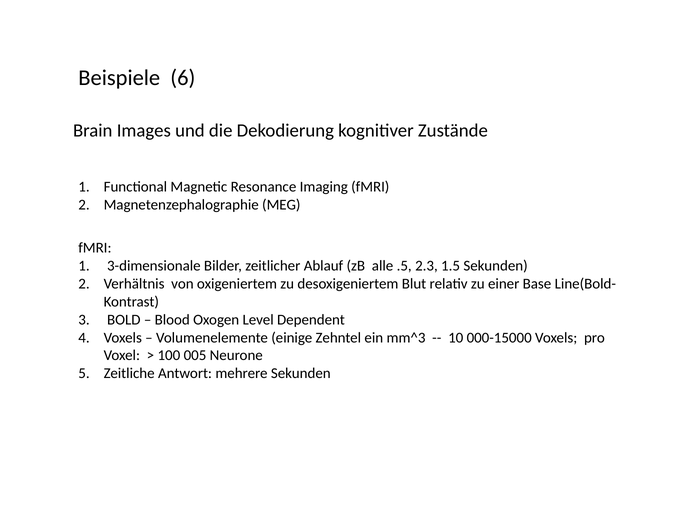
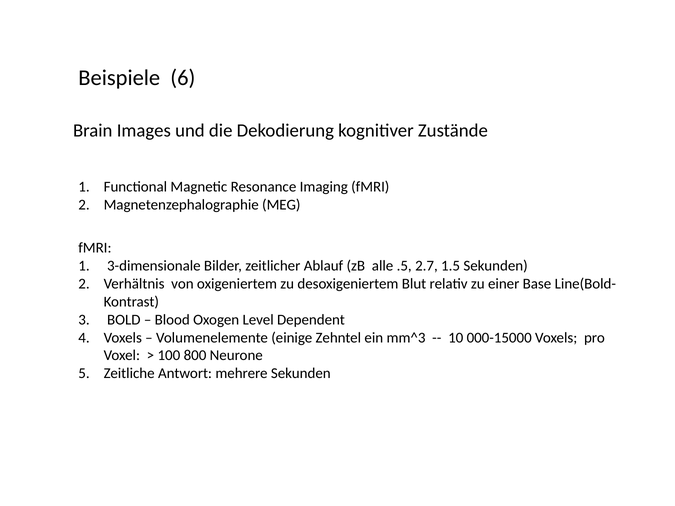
2.3: 2.3 -> 2.7
005: 005 -> 800
